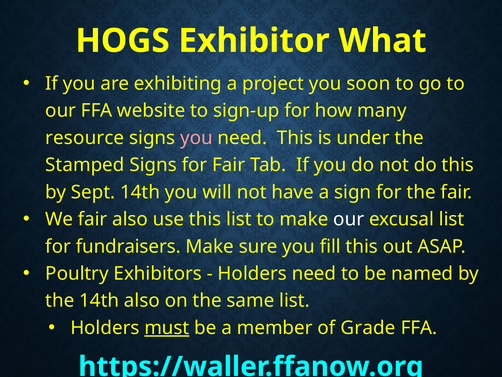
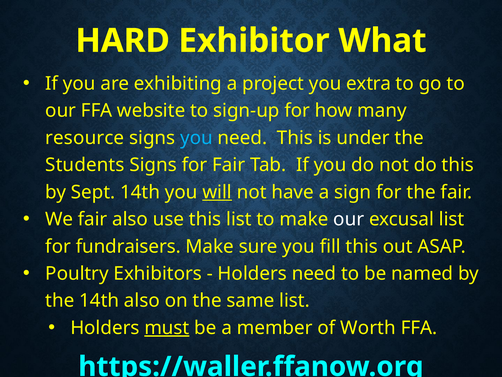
HOGS: HOGS -> HARD
soon: soon -> extra
you at (196, 138) colour: pink -> light blue
Stamped: Stamped -> Students
will underline: none -> present
Grade: Grade -> Worth
